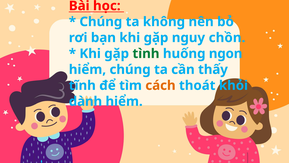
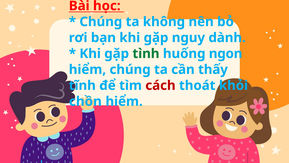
chồn: chồn -> dành
cách colour: orange -> red
dành: dành -> chồn
